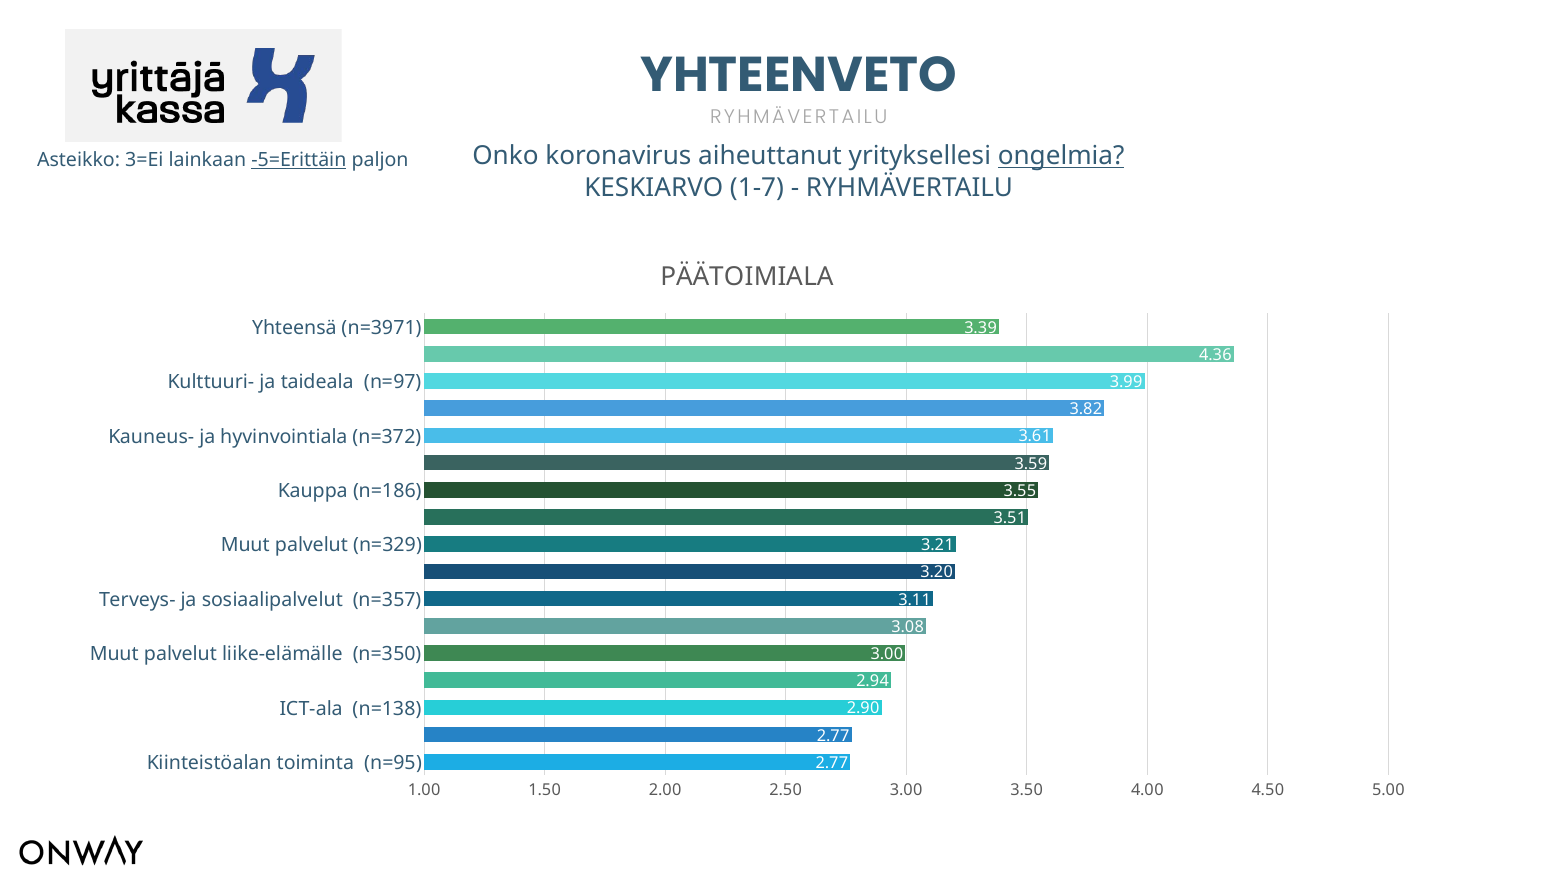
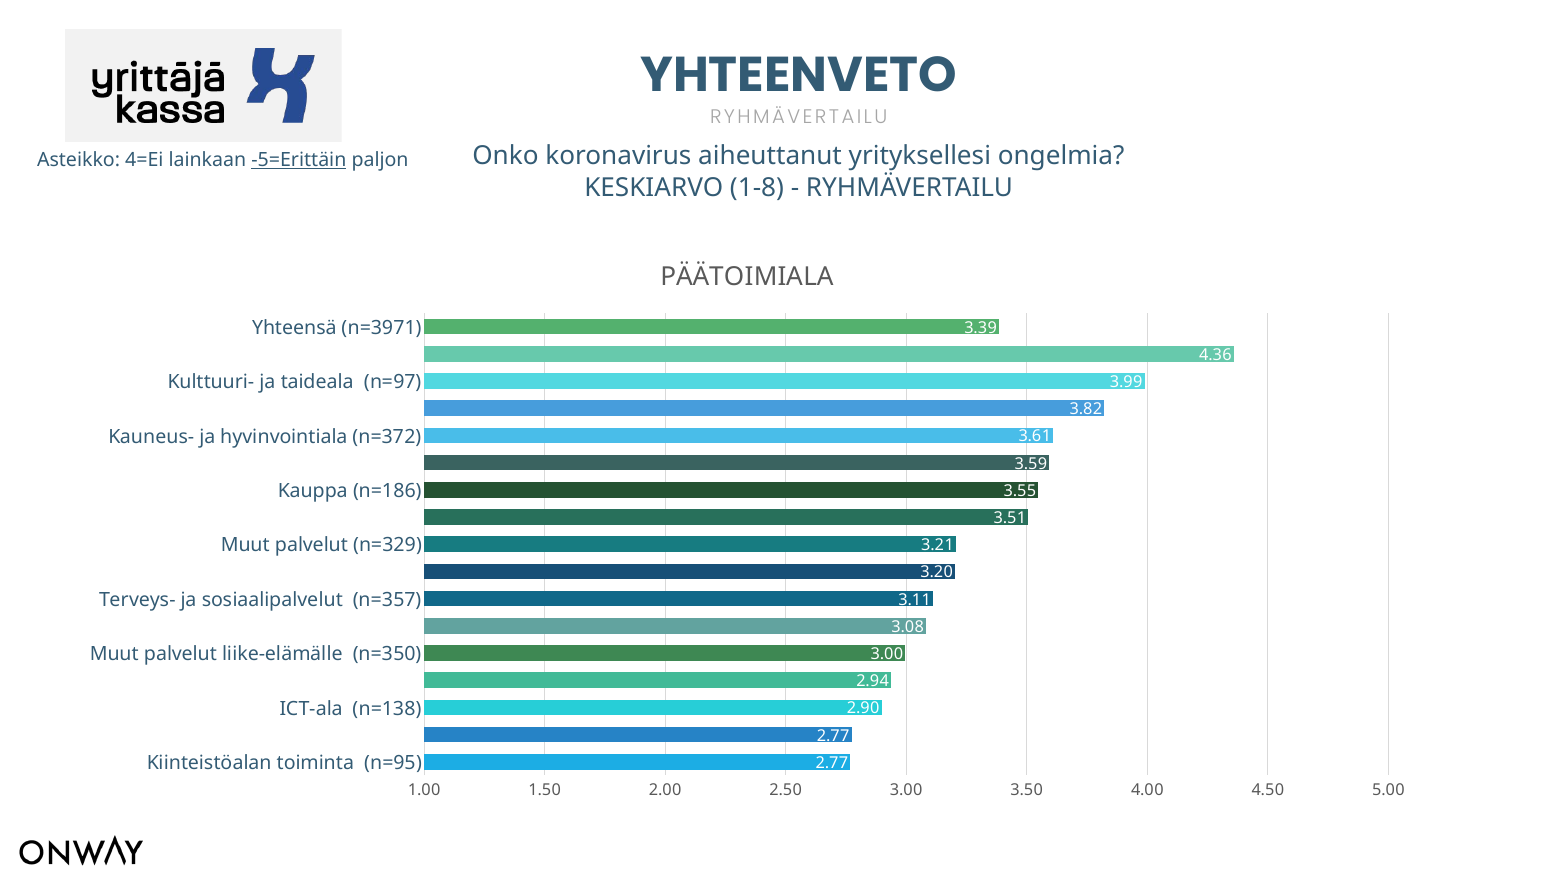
ongelmia underline: present -> none
3=Ei: 3=Ei -> 4=Ei
1-7: 1-7 -> 1-8
